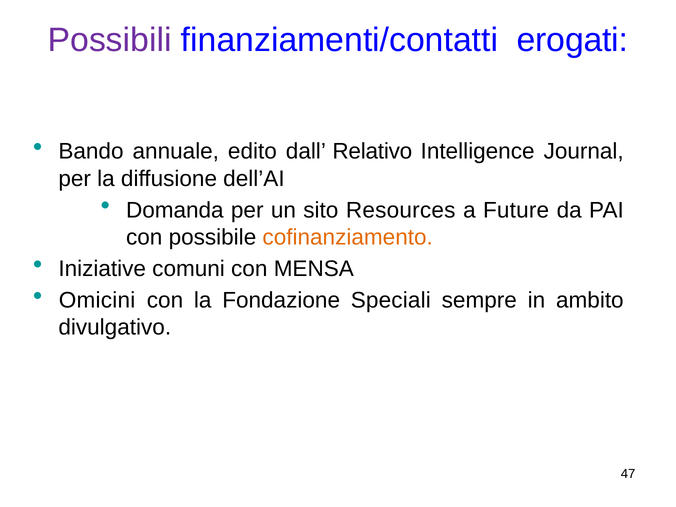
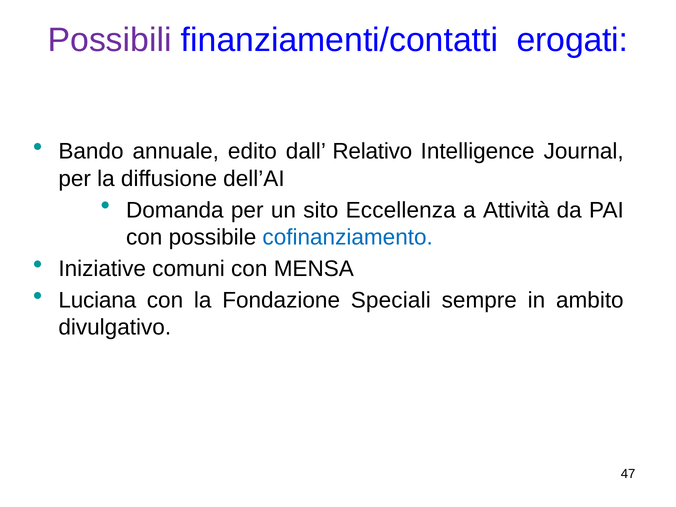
Resources: Resources -> Eccellenza
Future: Future -> Attività
cofinanziamento colour: orange -> blue
Omicini: Omicini -> Luciana
